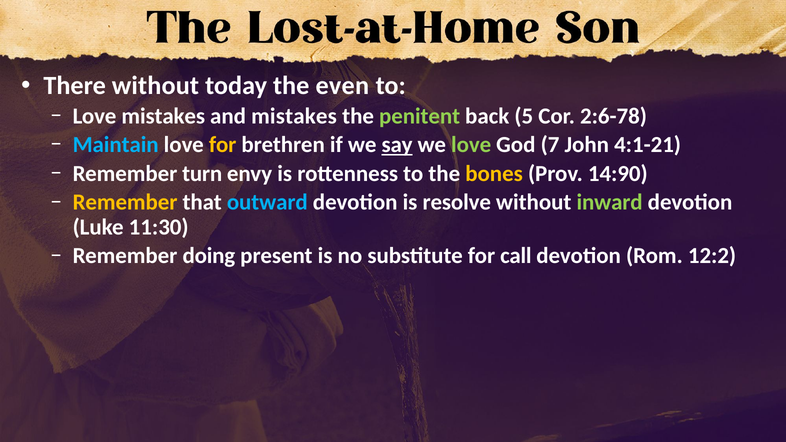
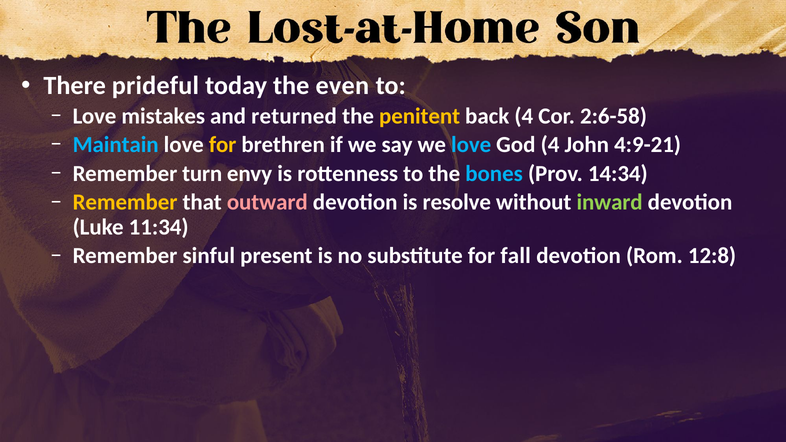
There without: without -> prideful
and mistakes: mistakes -> returned
penitent colour: light green -> yellow
back 5: 5 -> 4
2:6-78: 2:6-78 -> 2:6-58
say underline: present -> none
love at (471, 145) colour: light green -> light blue
God 7: 7 -> 4
4:1-21: 4:1-21 -> 4:9-21
bones colour: yellow -> light blue
14:90: 14:90 -> 14:34
outward colour: light blue -> pink
11:30: 11:30 -> 11:34
doing: doing -> sinful
call: call -> fall
12:2: 12:2 -> 12:8
